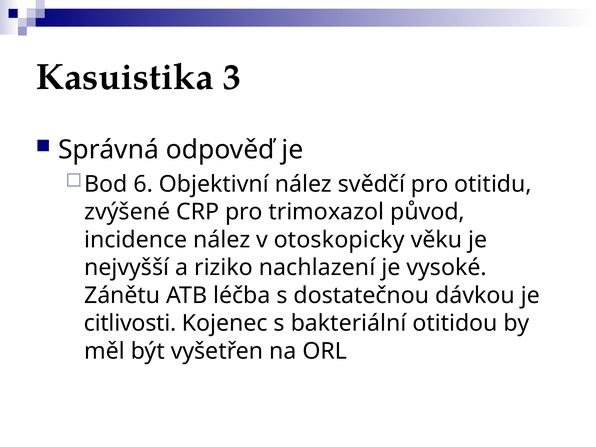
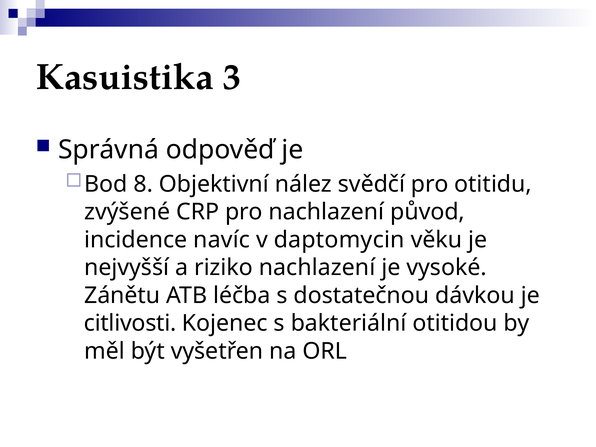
6: 6 -> 8
pro trimoxazol: trimoxazol -> nachlazení
incidence nález: nález -> navíc
otoskopicky: otoskopicky -> daptomycin
